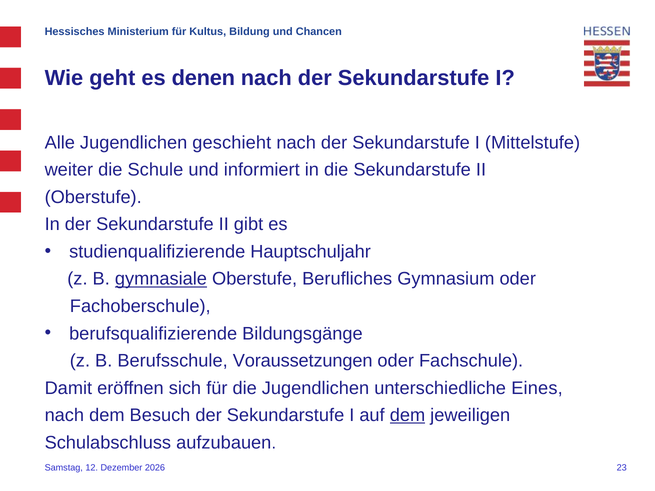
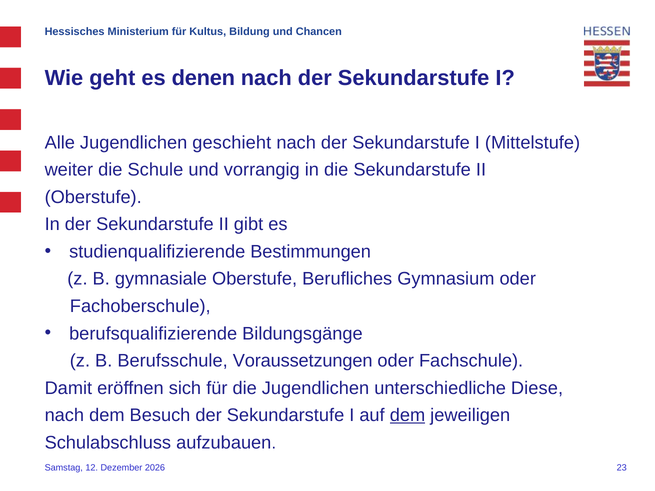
informiert: informiert -> vorrangig
Hauptschuljahr: Hauptschuljahr -> Bestimmungen
gymnasiale underline: present -> none
Eines: Eines -> Diese
